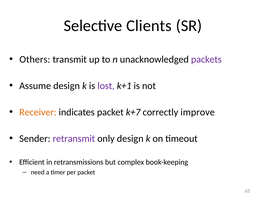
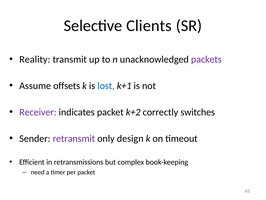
Others: Others -> Reality
Assume design: design -> offsets
lost colour: purple -> blue
Receiver colour: orange -> purple
k+7: k+7 -> k+2
improve: improve -> switches
